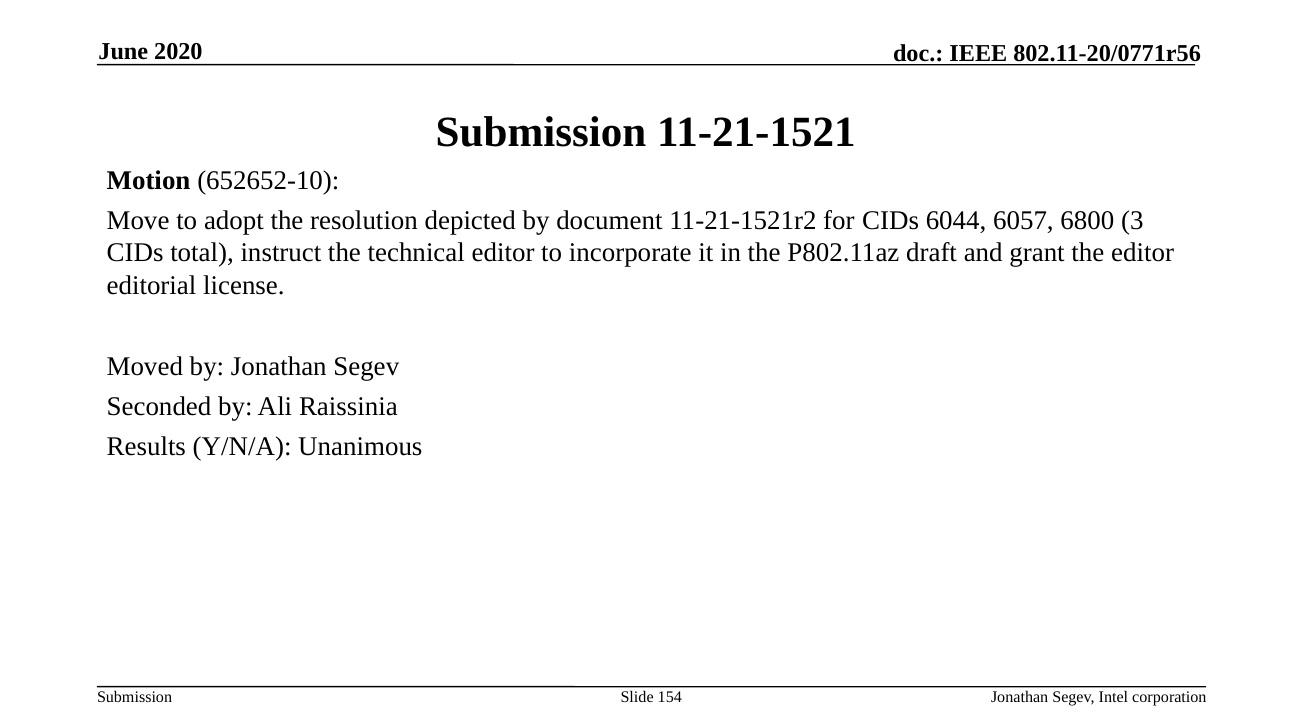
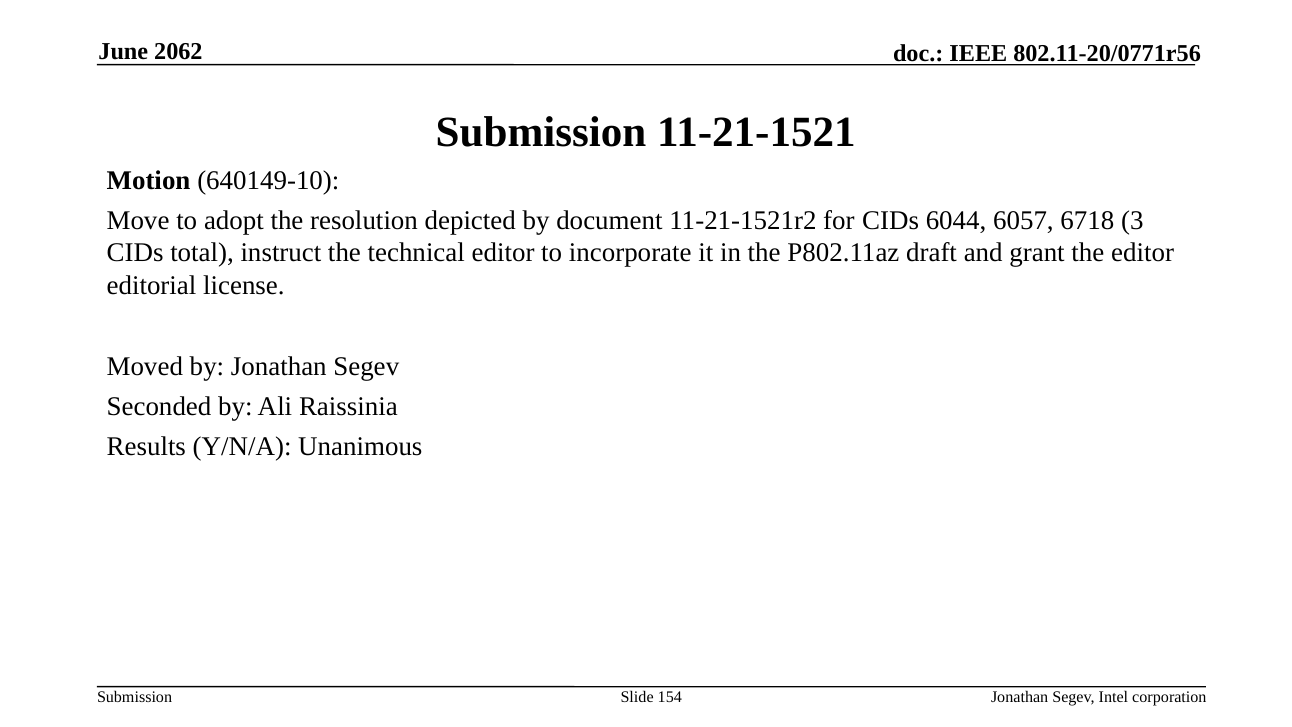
2020: 2020 -> 2062
652652-10: 652652-10 -> 640149-10
6800: 6800 -> 6718
